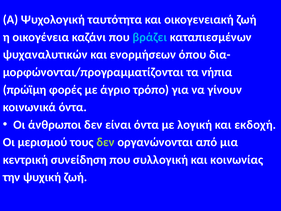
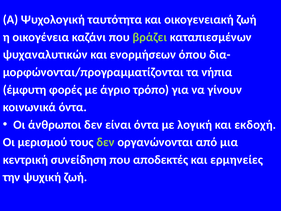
βράζει colour: light blue -> light green
πρώϊμη: πρώϊμη -> έμφυτη
συλλογική: συλλογική -> αποδεκτές
κοινωνίας: κοινωνίας -> ερμηνείες
